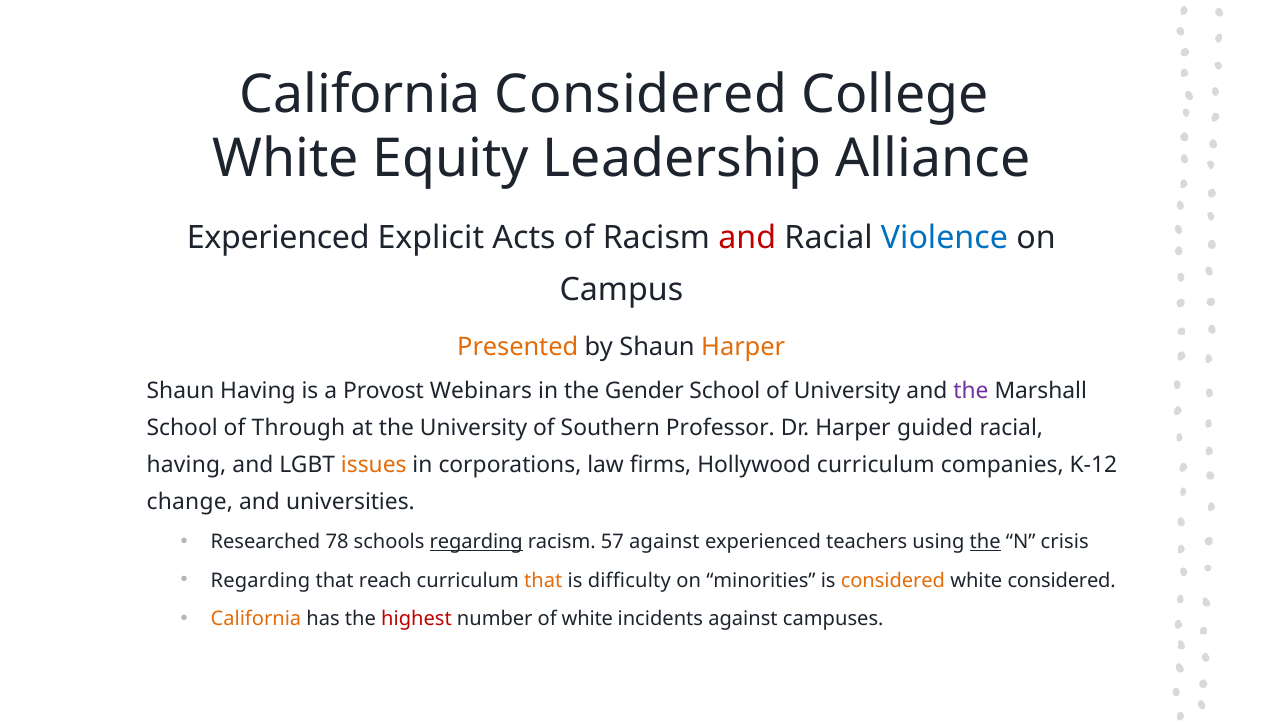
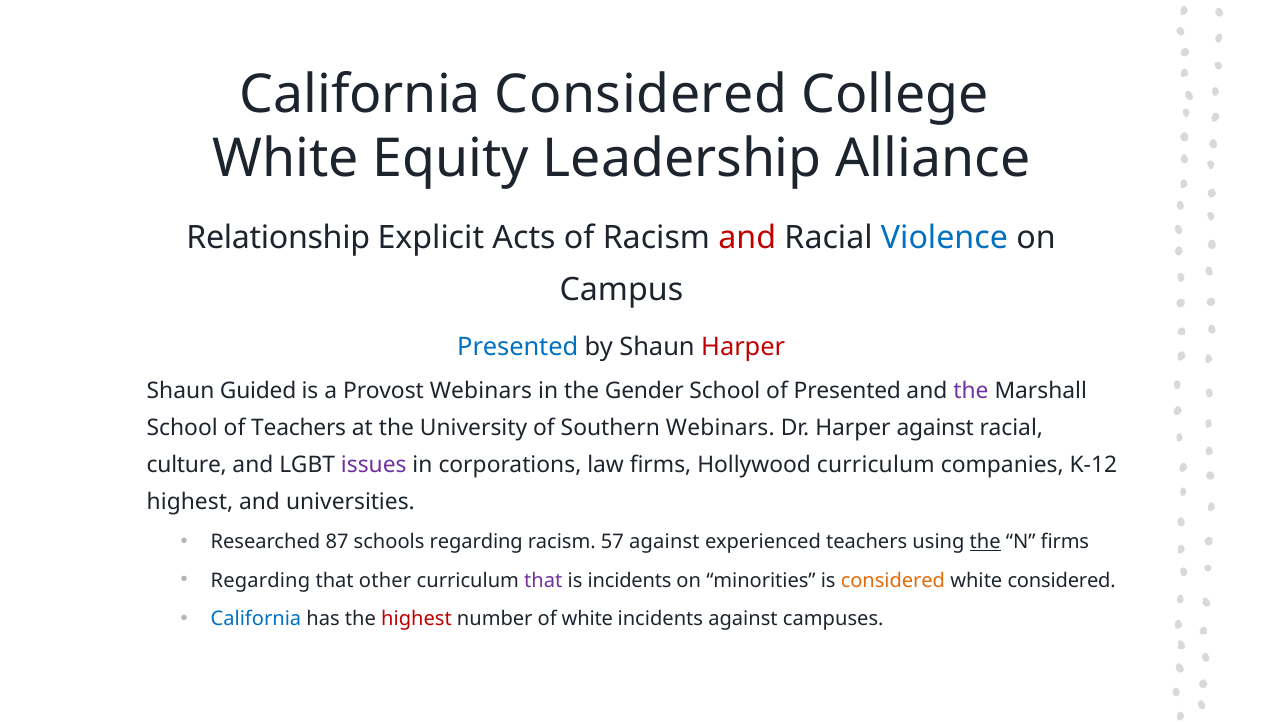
Experienced at (278, 238): Experienced -> Relationship
Presented at (518, 347) colour: orange -> blue
Harper at (743, 347) colour: orange -> red
Shaun Having: Having -> Guided
of University: University -> Presented
of Through: Through -> Teachers
Southern Professor: Professor -> Webinars
Harper guided: guided -> against
having at (187, 465): having -> culture
issues colour: orange -> purple
change at (190, 502): change -> highest
78: 78 -> 87
regarding at (476, 542) underline: present -> none
N crisis: crisis -> firms
reach: reach -> other
that at (543, 580) colour: orange -> purple
is difficulty: difficulty -> incidents
California at (256, 619) colour: orange -> blue
